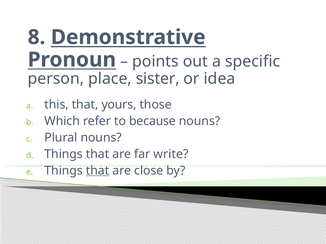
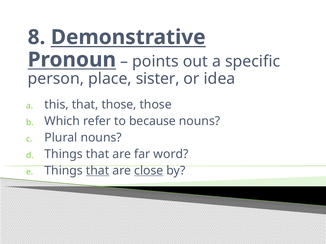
that yours: yours -> those
write: write -> word
close underline: none -> present
